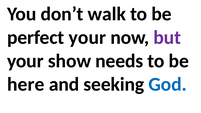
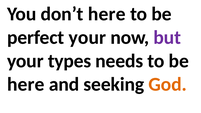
don’t walk: walk -> here
show: show -> types
God colour: blue -> orange
